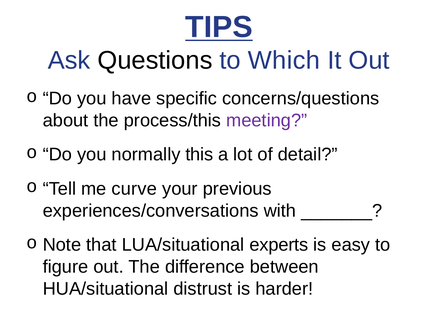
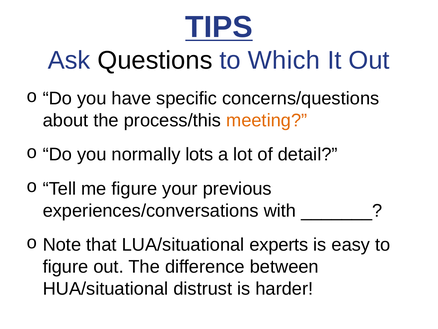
meeting colour: purple -> orange
this: this -> lots
me curve: curve -> figure
